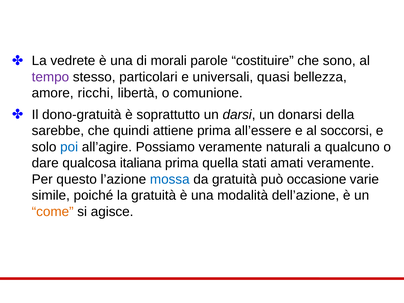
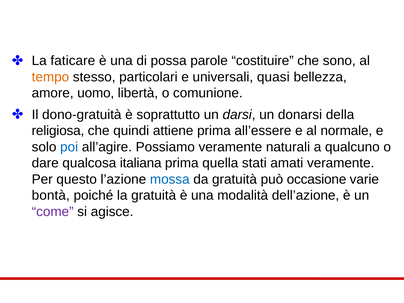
vedrete: vedrete -> faticare
morali: morali -> possa
tempo colour: purple -> orange
ricchi: ricchi -> uomo
sarebbe: sarebbe -> religiosa
soccorsi: soccorsi -> normale
simile: simile -> bontà
come colour: orange -> purple
